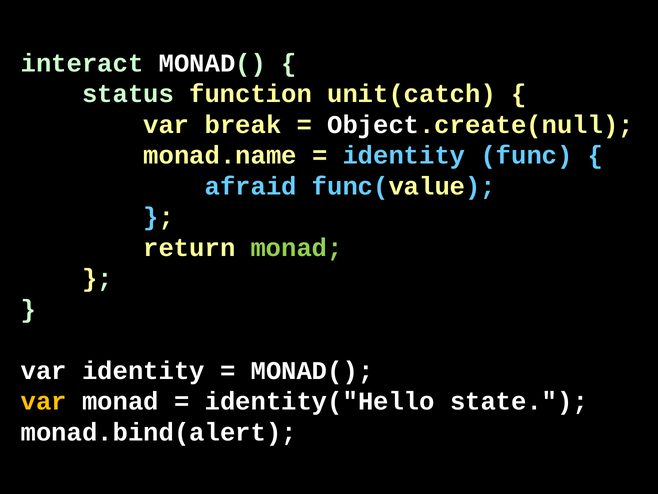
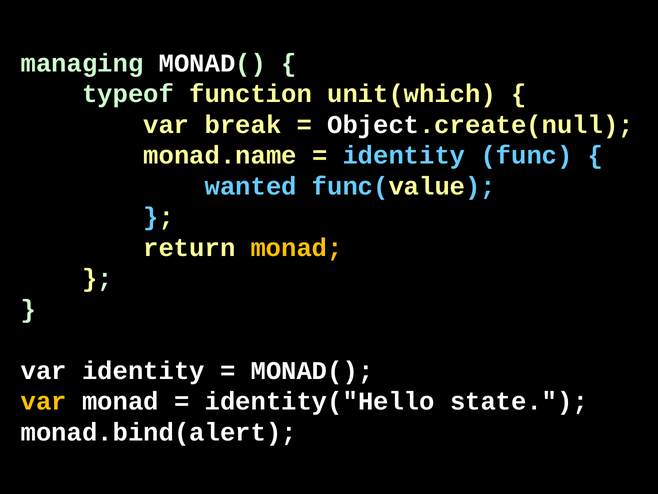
interact: interact -> managing
status: status -> typeof
unit(catch: unit(catch -> unit(which
afraid: afraid -> wanted
monad at (297, 247) colour: light green -> yellow
